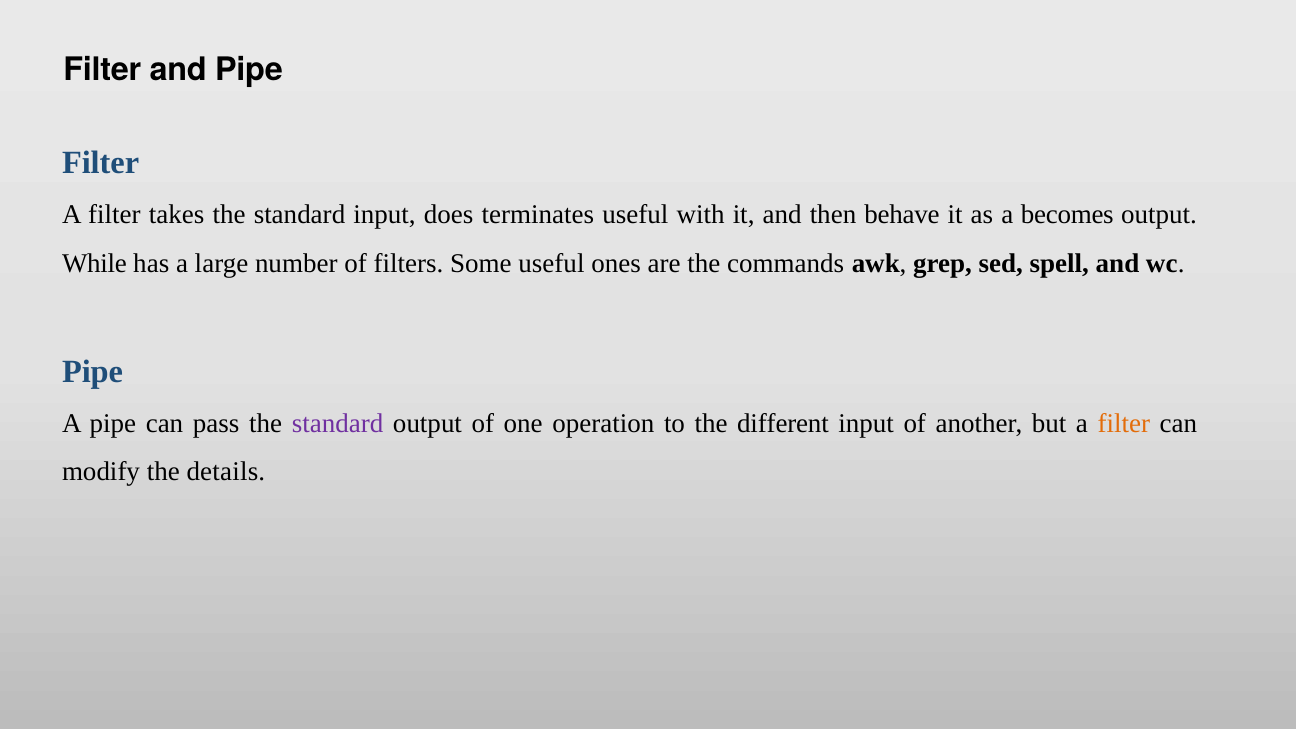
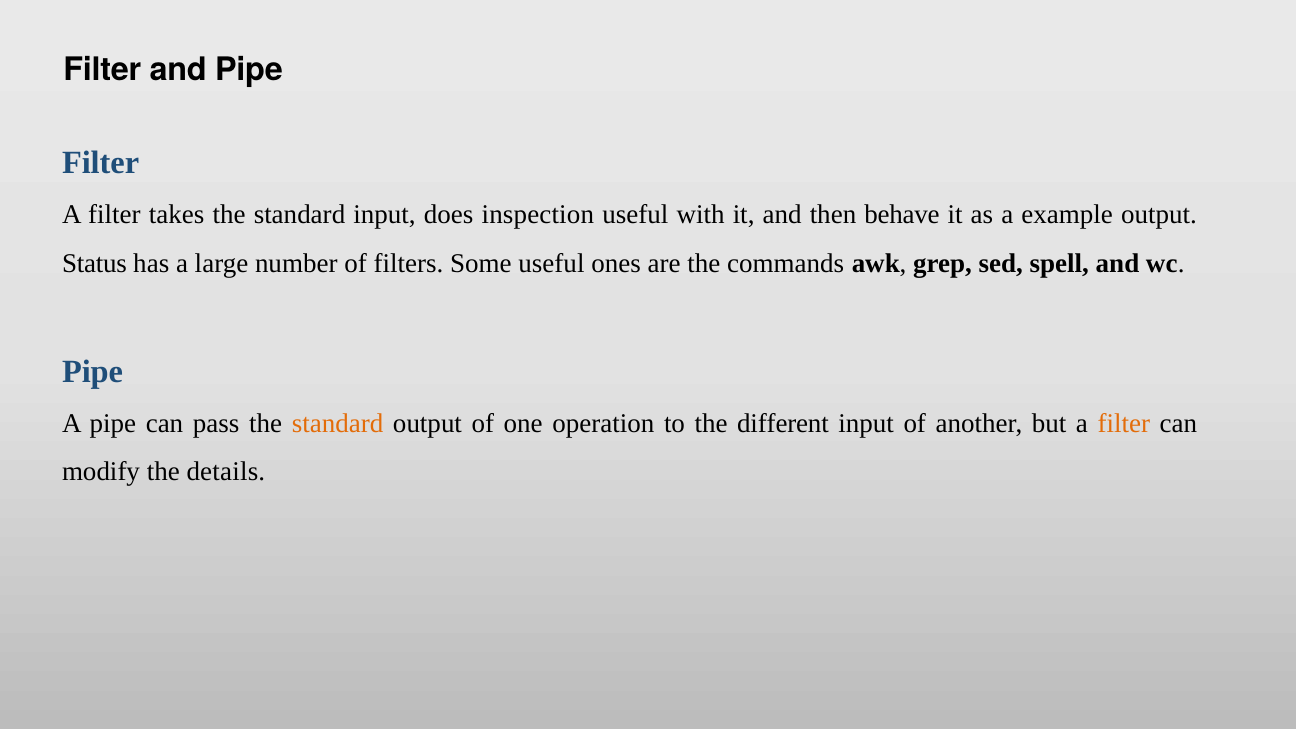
terminates: terminates -> inspection
becomes: becomes -> example
While: While -> Status
standard at (338, 423) colour: purple -> orange
